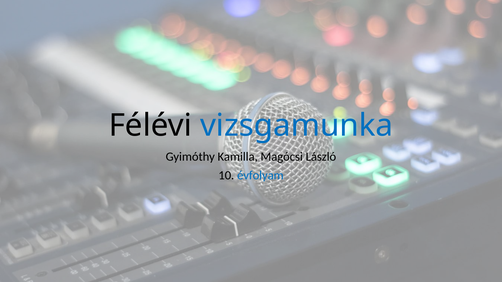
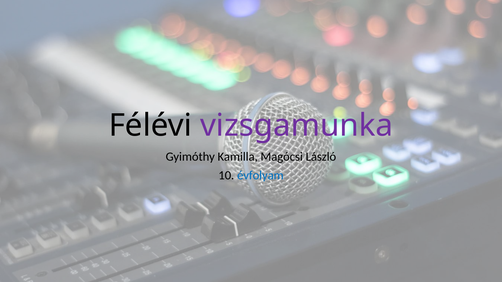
vizsgamunka colour: blue -> purple
